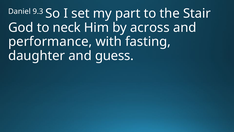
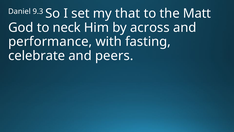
part: part -> that
Stair: Stair -> Matt
daughter: daughter -> celebrate
guess: guess -> peers
